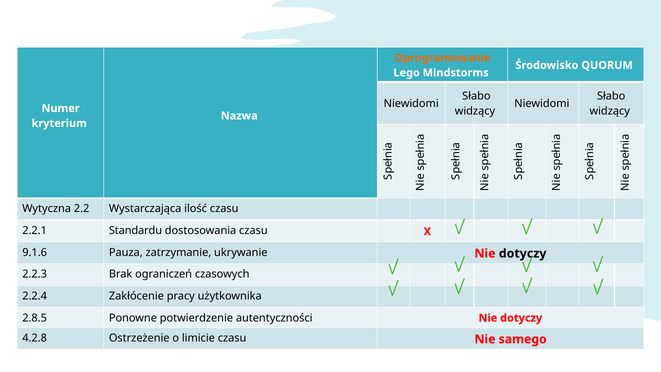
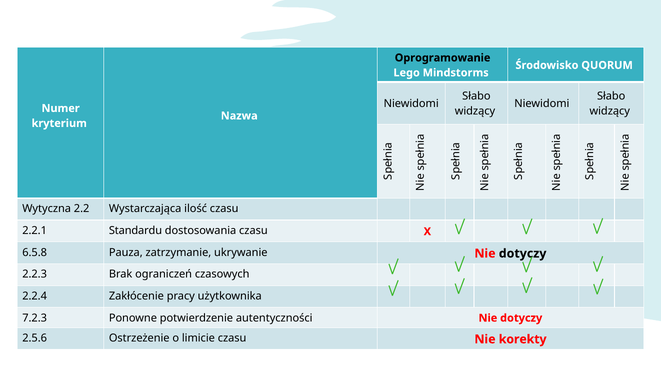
Oprogramowanie colour: orange -> black
9.1.6: 9.1.6 -> 6.5.8
2.8.5: 2.8.5 -> 7.2.3
4.2.8: 4.2.8 -> 2.5.6
samego: samego -> korekty
